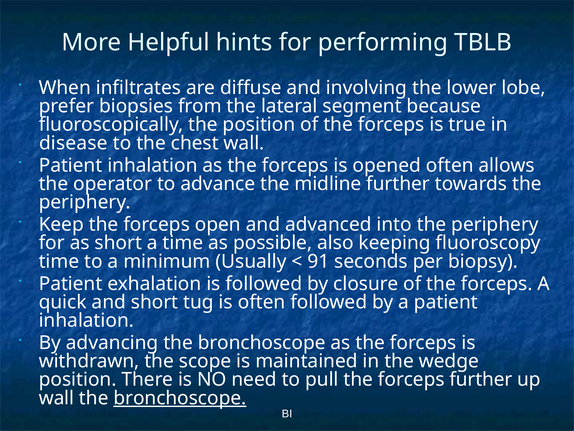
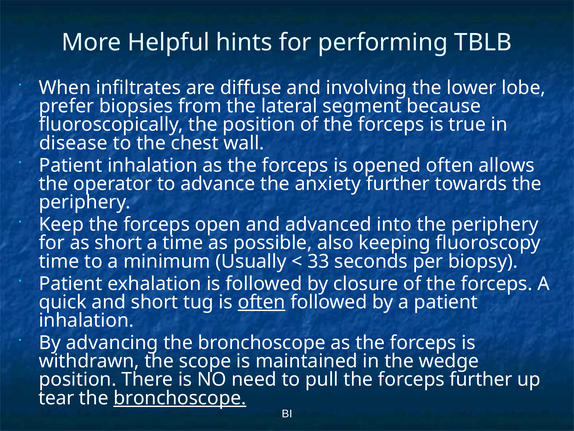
midline: midline -> anxiety
91: 91 -> 33
often at (262, 302) underline: none -> present
wall at (56, 398): wall -> tear
